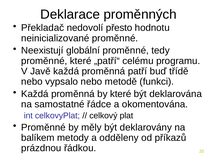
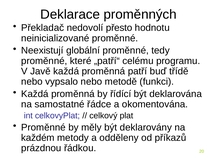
by které: které -> řídící
balíkem: balíkem -> každém
